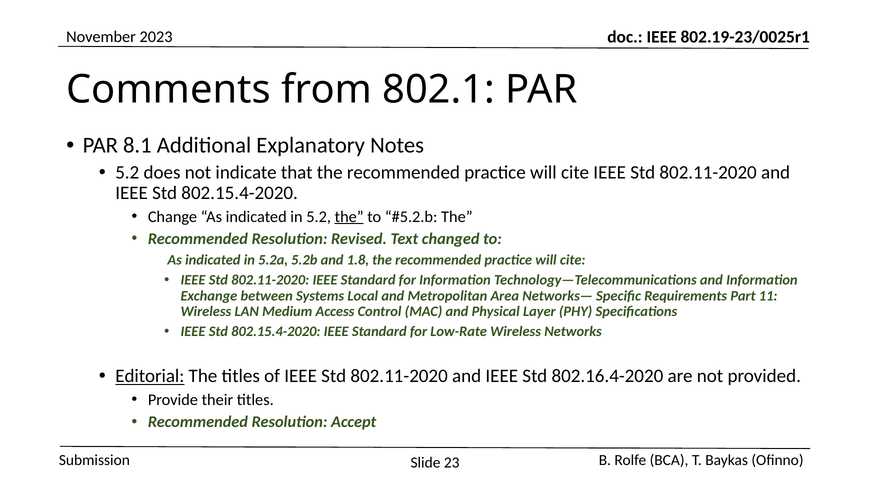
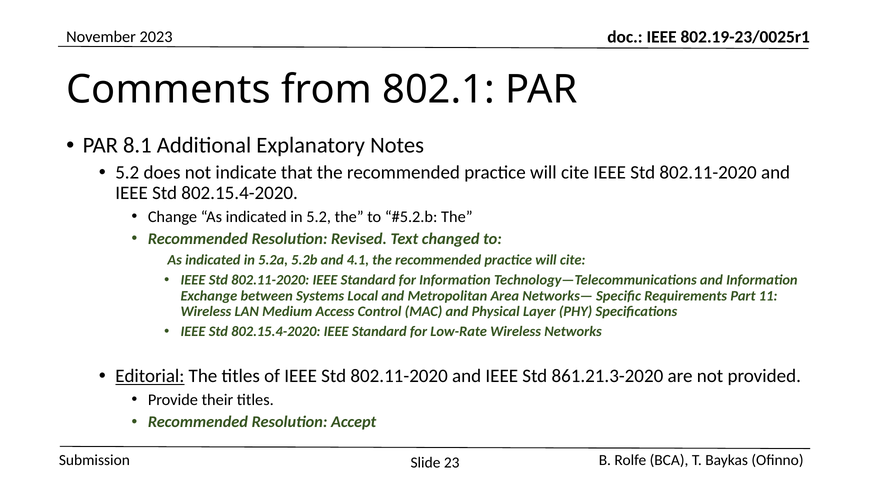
the at (349, 217) underline: present -> none
1.8: 1.8 -> 4.1
802.16.4-2020: 802.16.4-2020 -> 861.21.3-2020
